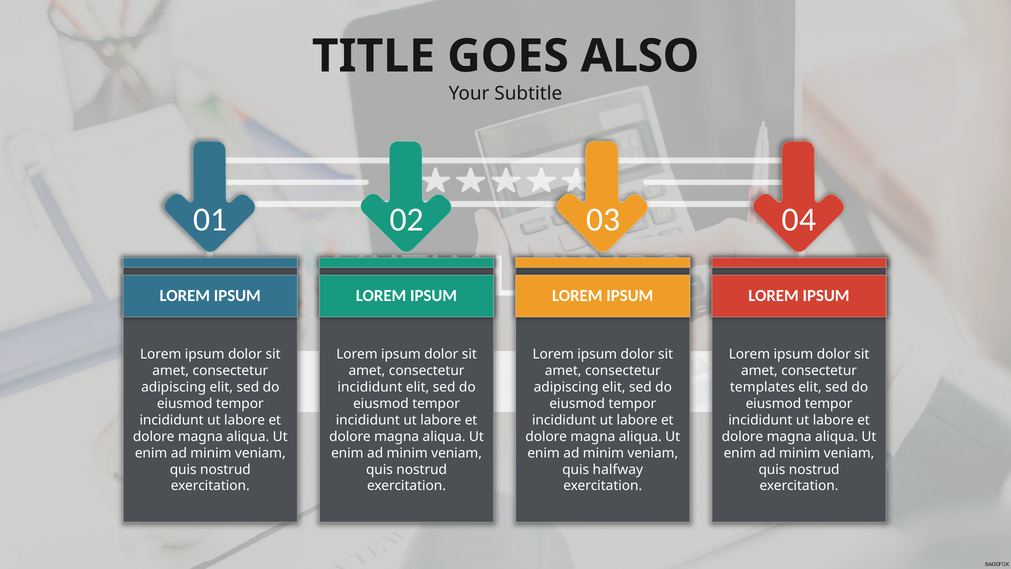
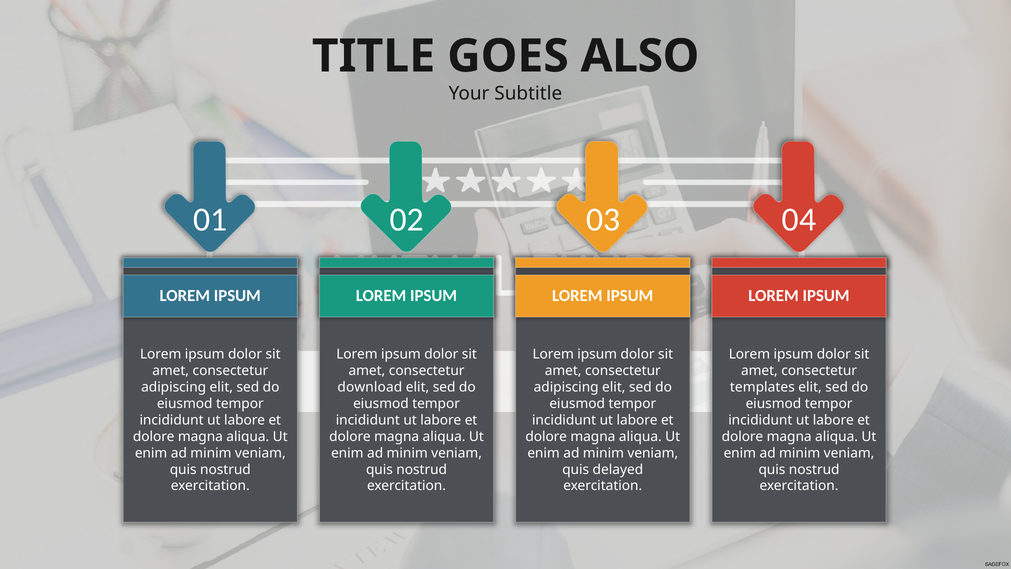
incididunt at (370, 387): incididunt -> download
halfway: halfway -> delayed
